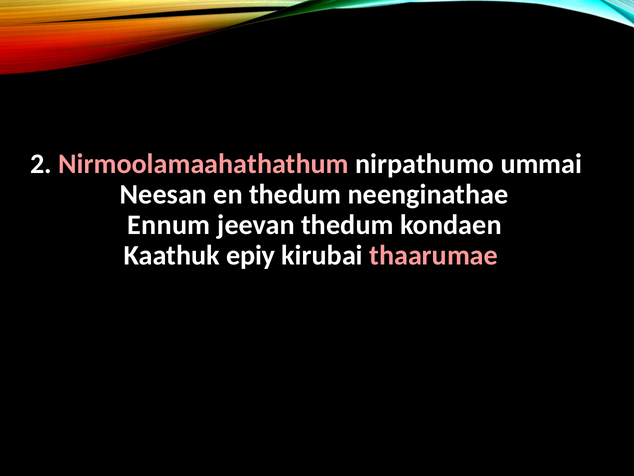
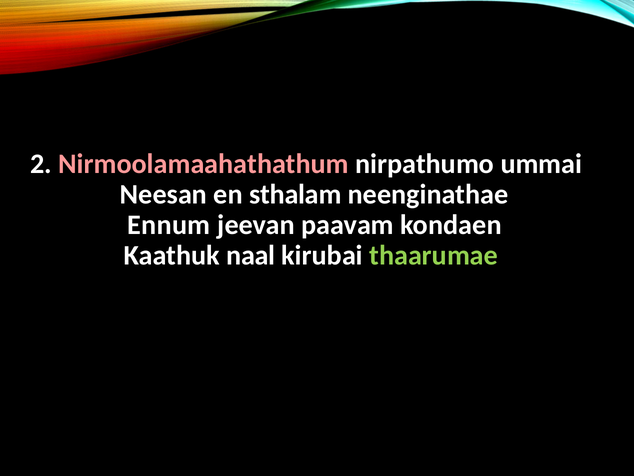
en thedum: thedum -> sthalam
jeevan thedum: thedum -> paavam
epiy: epiy -> naal
thaarumae colour: pink -> light green
